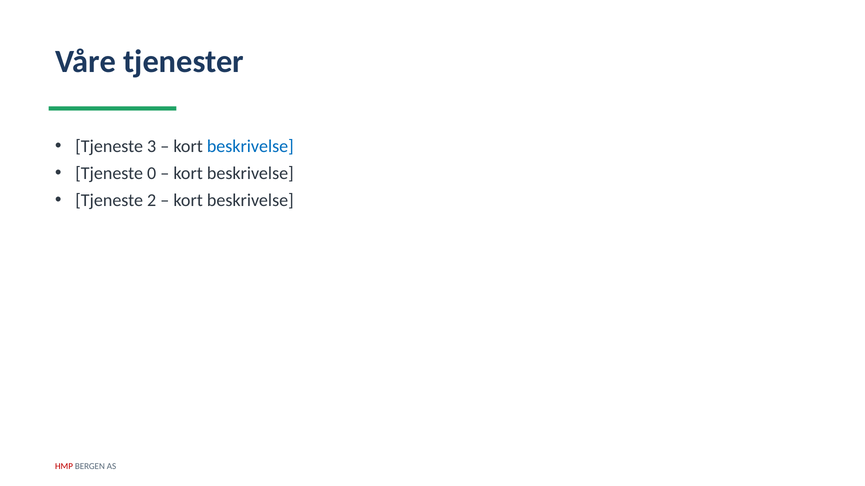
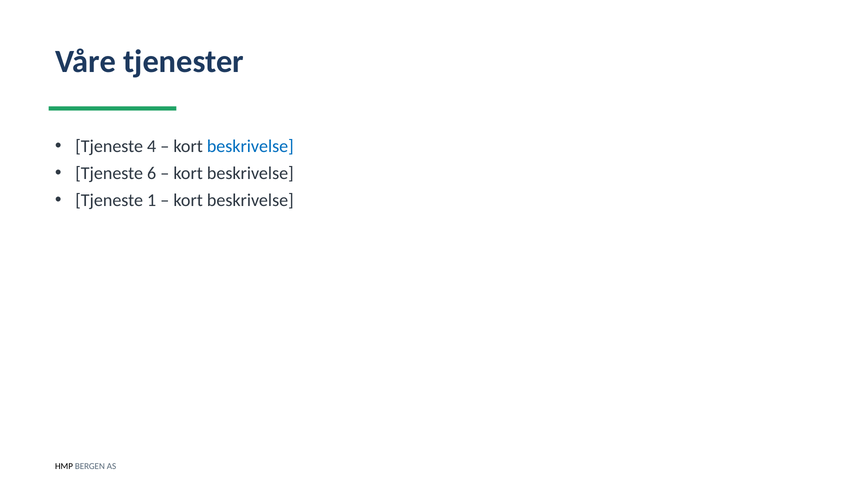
3: 3 -> 4
0: 0 -> 6
2: 2 -> 1
HMP colour: red -> black
